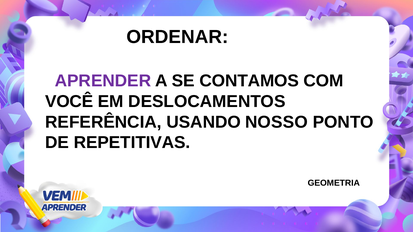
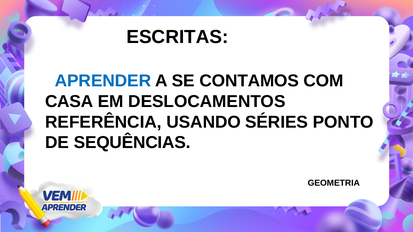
ORDENAR: ORDENAR -> ESCRITAS
APRENDER colour: purple -> blue
VOCÊ: VOCÊ -> CASA
NOSSO: NOSSO -> SÉRIES
REPETITIVAS: REPETITIVAS -> SEQUÊNCIAS
